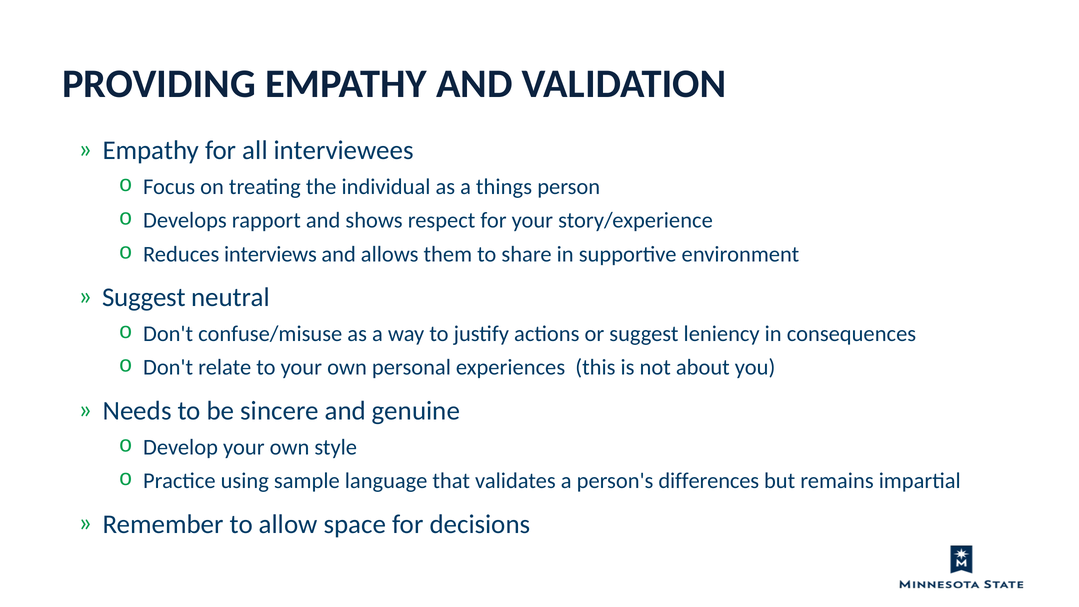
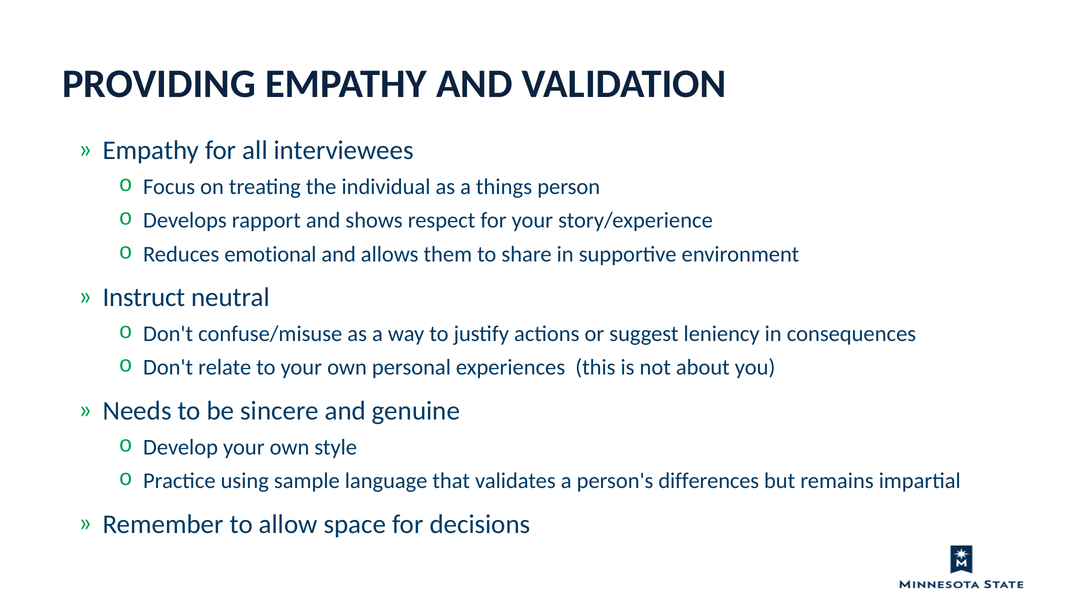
interviews: interviews -> emotional
Suggest at (144, 298): Suggest -> Instruct
